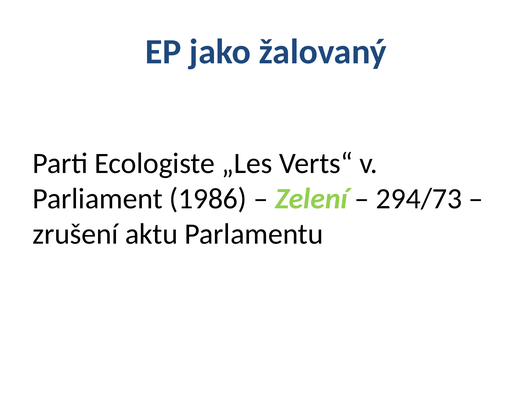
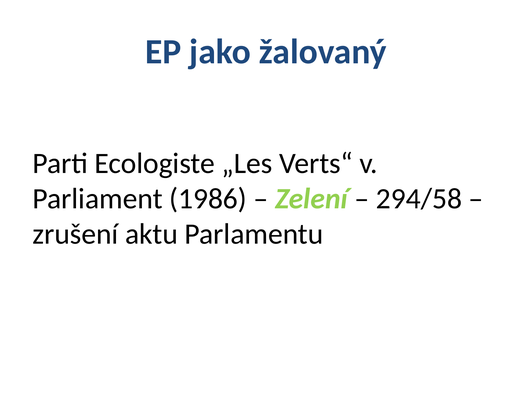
294/73: 294/73 -> 294/58
